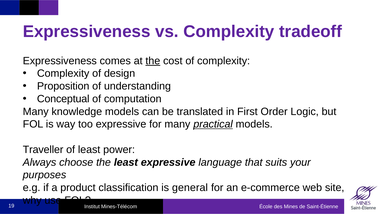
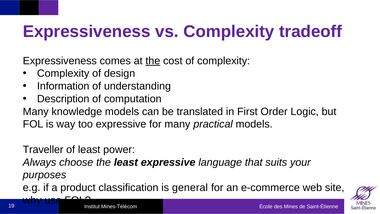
Proposition: Proposition -> Information
Conceptual: Conceptual -> Description
practical underline: present -> none
